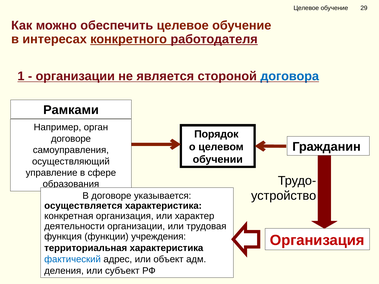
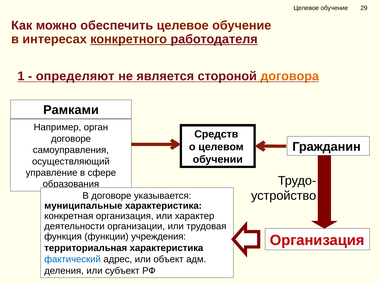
организации at (75, 76): организации -> определяют
договора colour: blue -> orange
Порядок: Порядок -> Средств
осуществляется: осуществляется -> муниципальные
